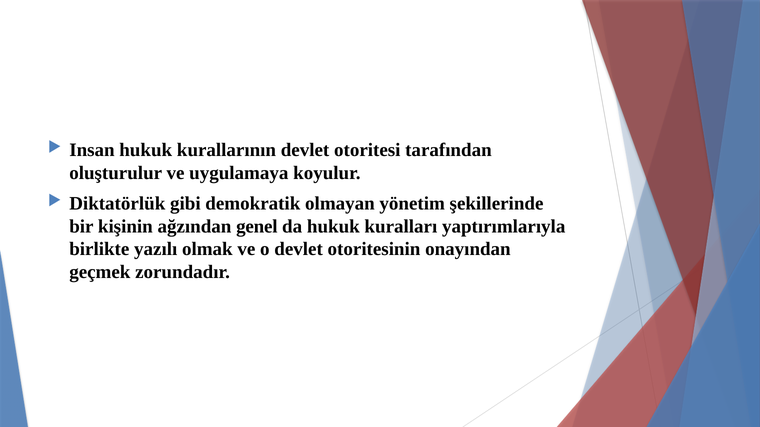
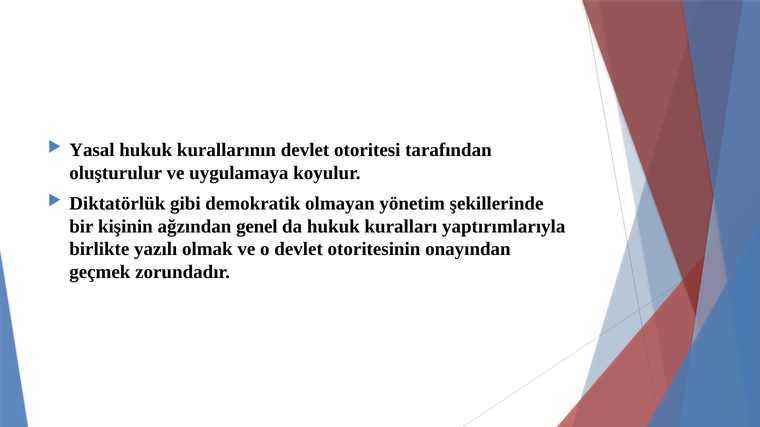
Insan: Insan -> Yasal
